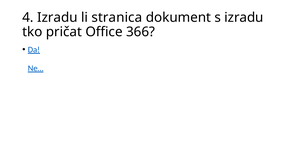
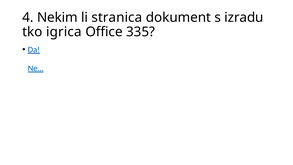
4 Izradu: Izradu -> Nekim
pričat: pričat -> igrica
366: 366 -> 335
